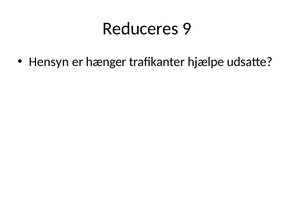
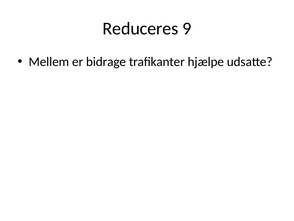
Hensyn: Hensyn -> Mellem
hænger: hænger -> bidrage
